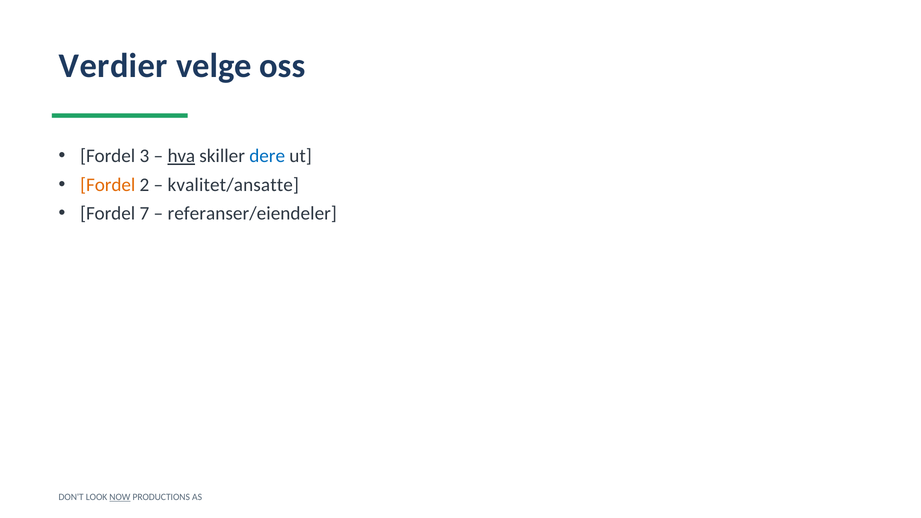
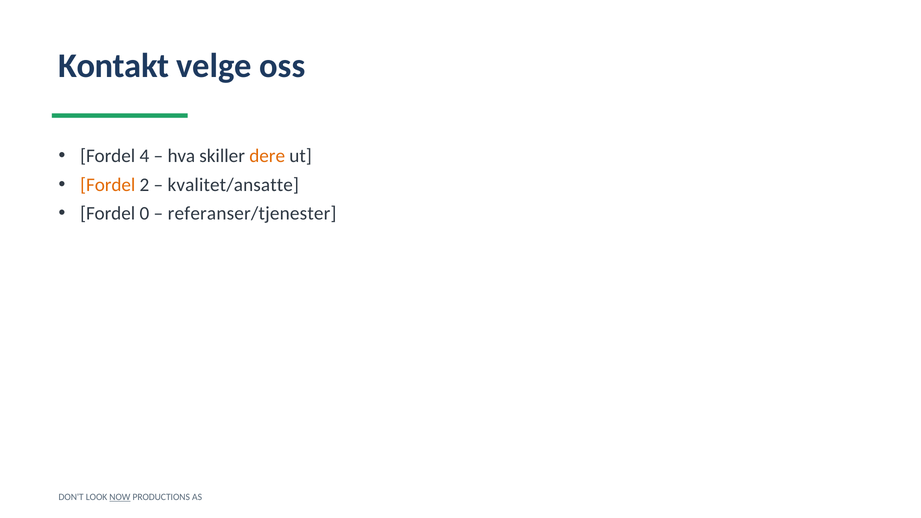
Verdier: Verdier -> Kontakt
3: 3 -> 4
hva underline: present -> none
dere colour: blue -> orange
7: 7 -> 0
referanser/eiendeler: referanser/eiendeler -> referanser/tjenester
